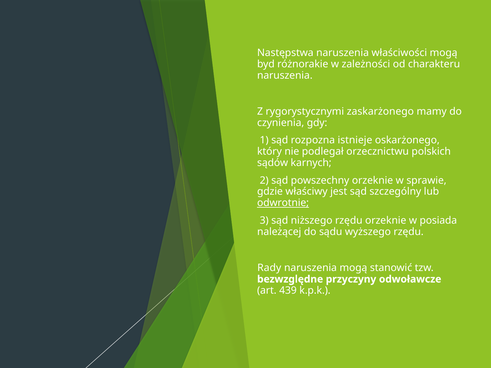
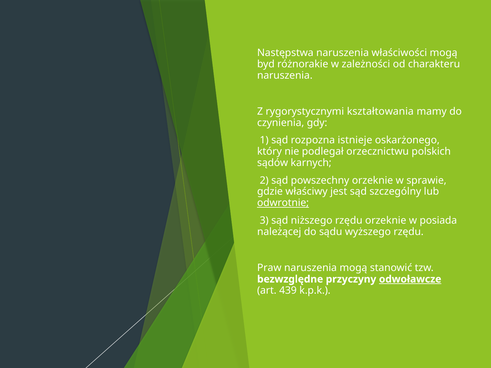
zaskarżonego: zaskarżonego -> kształtowania
Rady: Rady -> Praw
odwoławcze underline: none -> present
